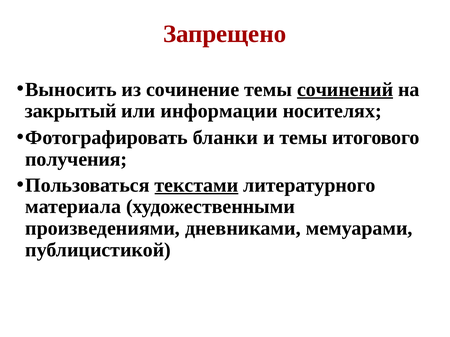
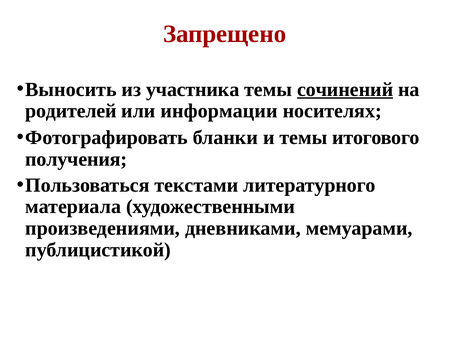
сочинение: сочинение -> участника
закрытый: закрытый -> родителей
текстами underline: present -> none
